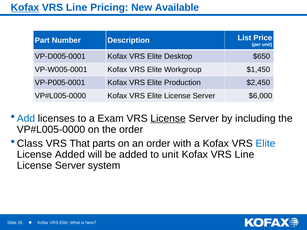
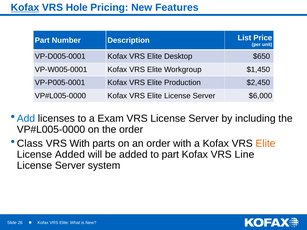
Line at (77, 8): Line -> Hole
Available: Available -> Features
License at (168, 119) underline: present -> none
VRS That: That -> With
Elite at (265, 144) colour: blue -> orange
to unit: unit -> part
